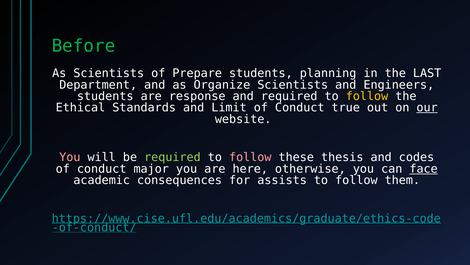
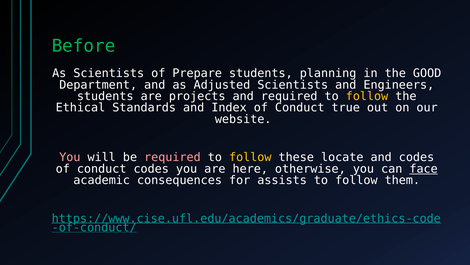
LAST: LAST -> GOOD
Organize: Organize -> Adjusted
response: response -> projects
Limit: Limit -> Index
our underline: present -> none
required at (172, 157) colour: light green -> pink
follow at (250, 157) colour: pink -> yellow
thesis: thesis -> locate
conduct major: major -> codes
